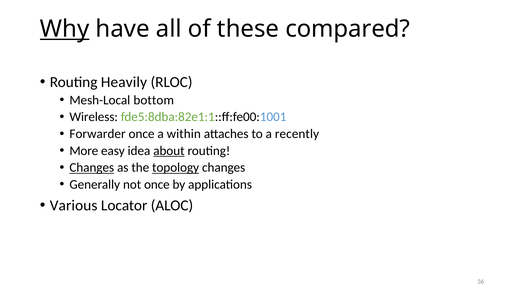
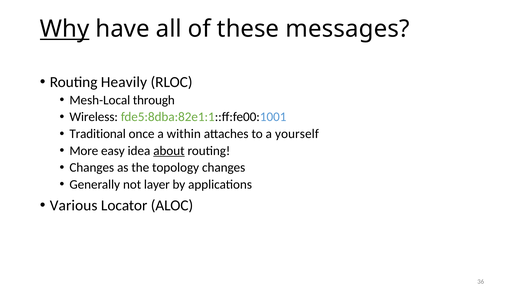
compared: compared -> messages
bottom: bottom -> through
Forwarder: Forwarder -> Traditional
recently: recently -> yourself
Changes at (92, 167) underline: present -> none
topology underline: present -> none
not once: once -> layer
